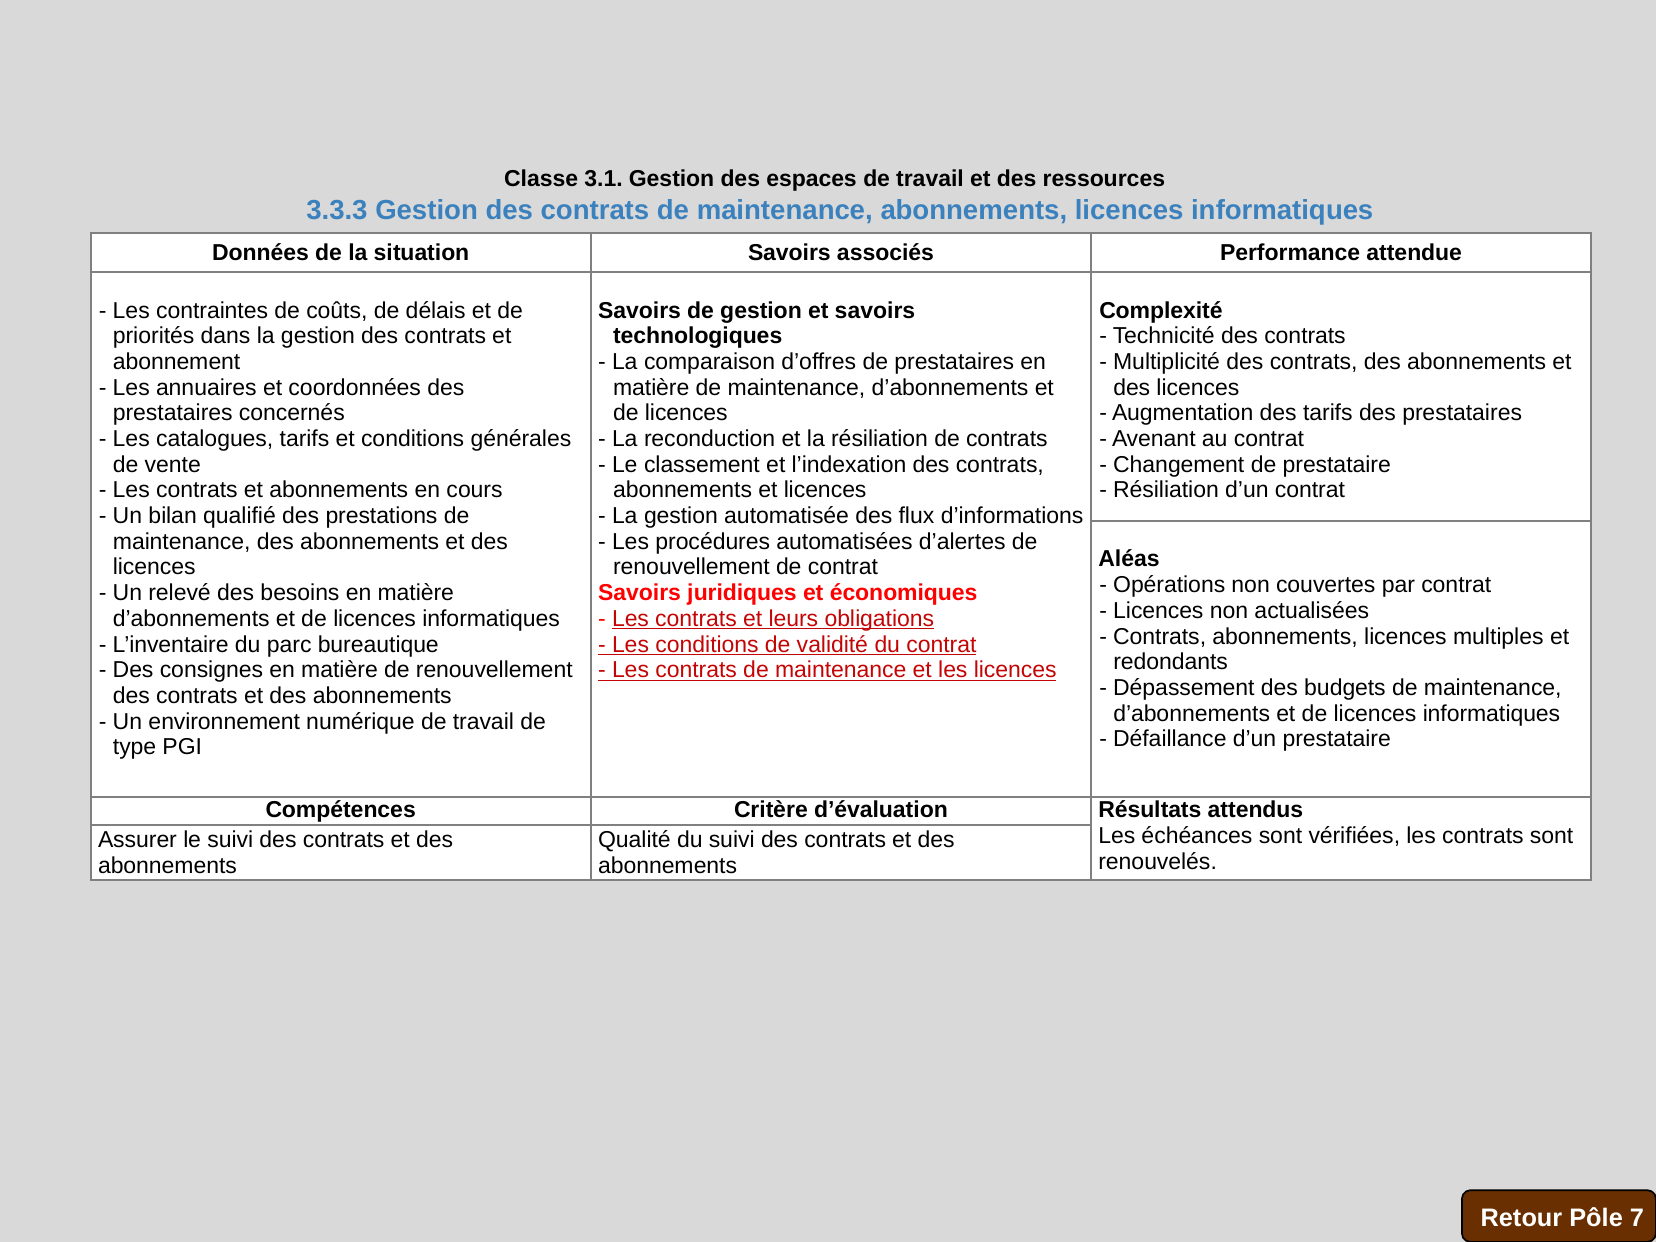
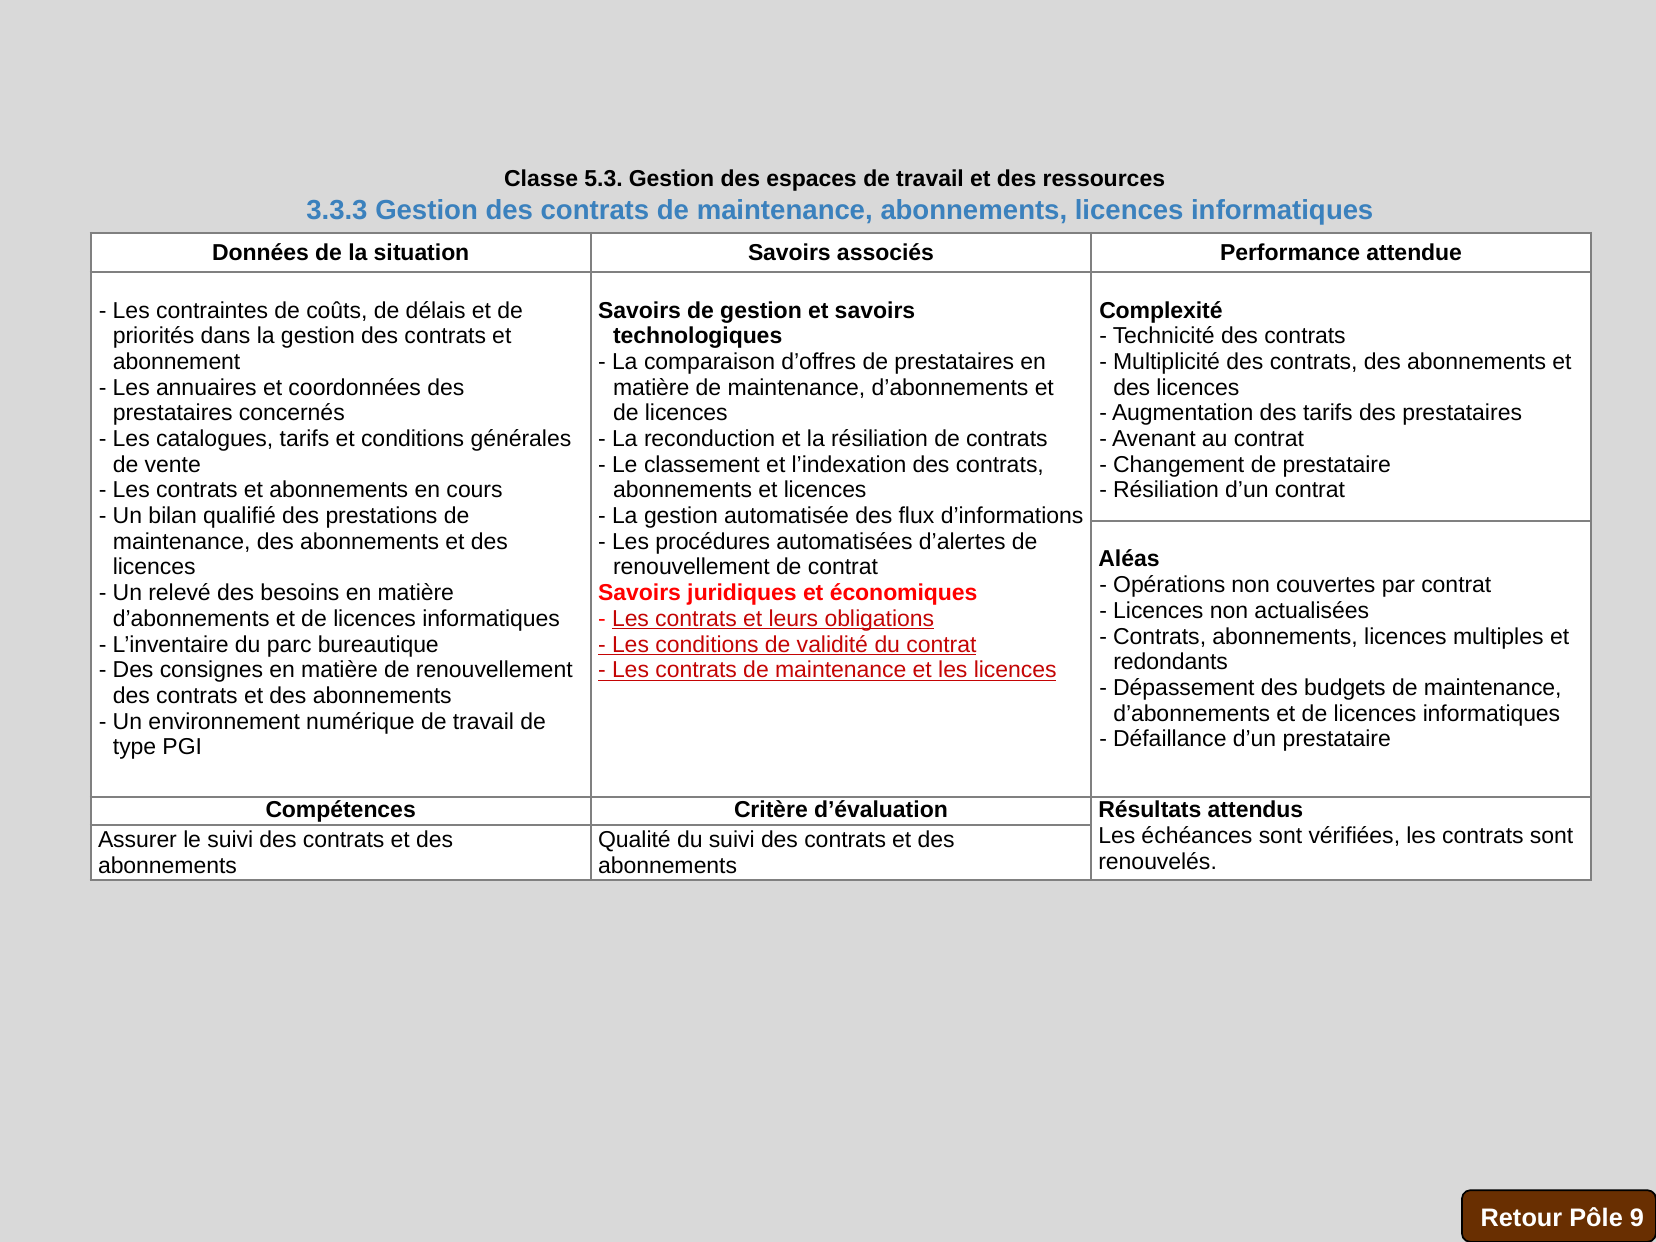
3.1: 3.1 -> 5.3
7: 7 -> 9
